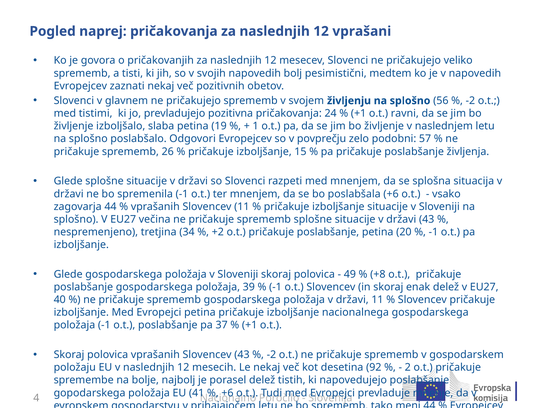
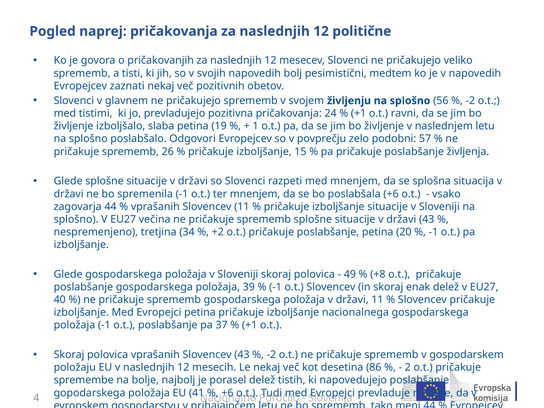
vprašani: vprašani -> politične
92: 92 -> 86
